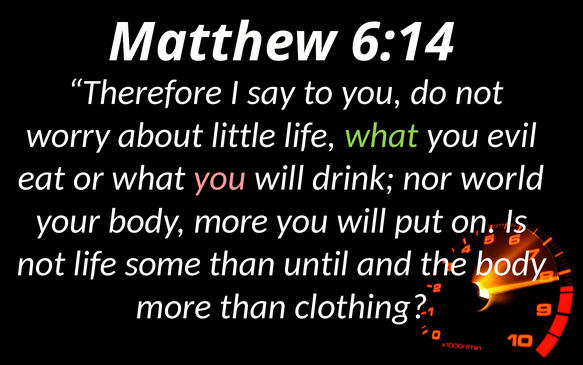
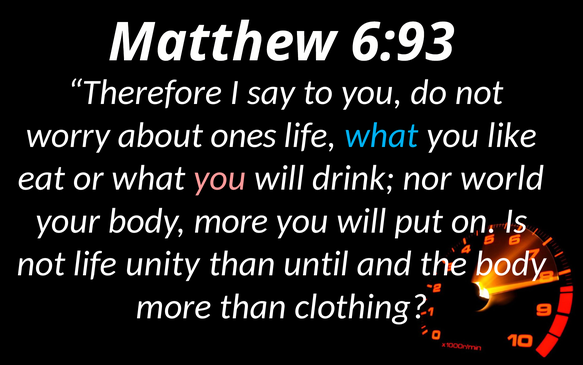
6:14: 6:14 -> 6:93
little: little -> ones
what at (381, 135) colour: light green -> light blue
evil: evil -> like
some: some -> unity
